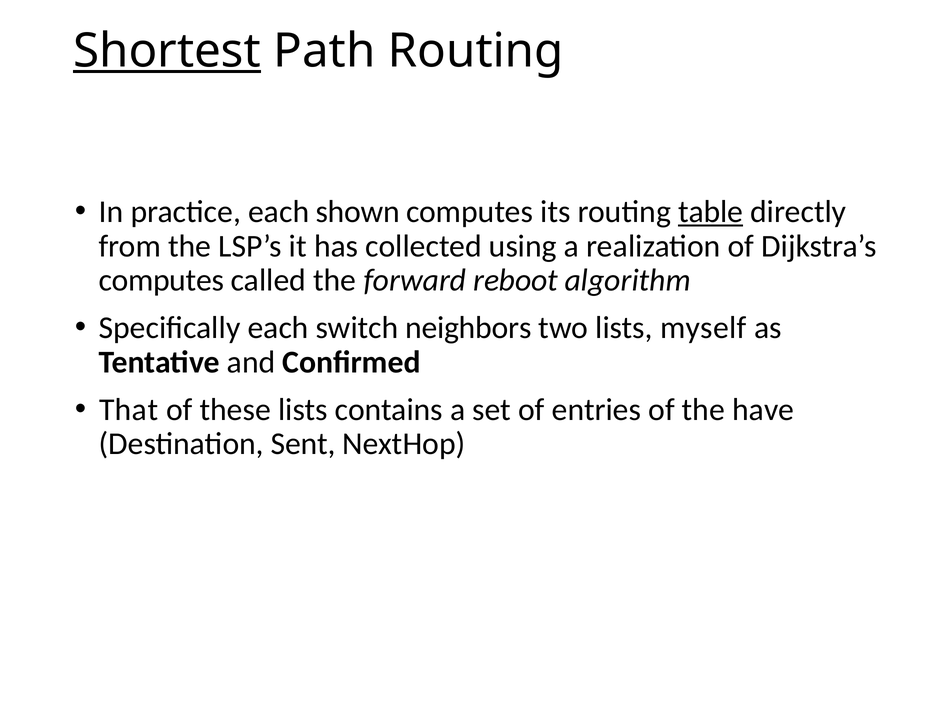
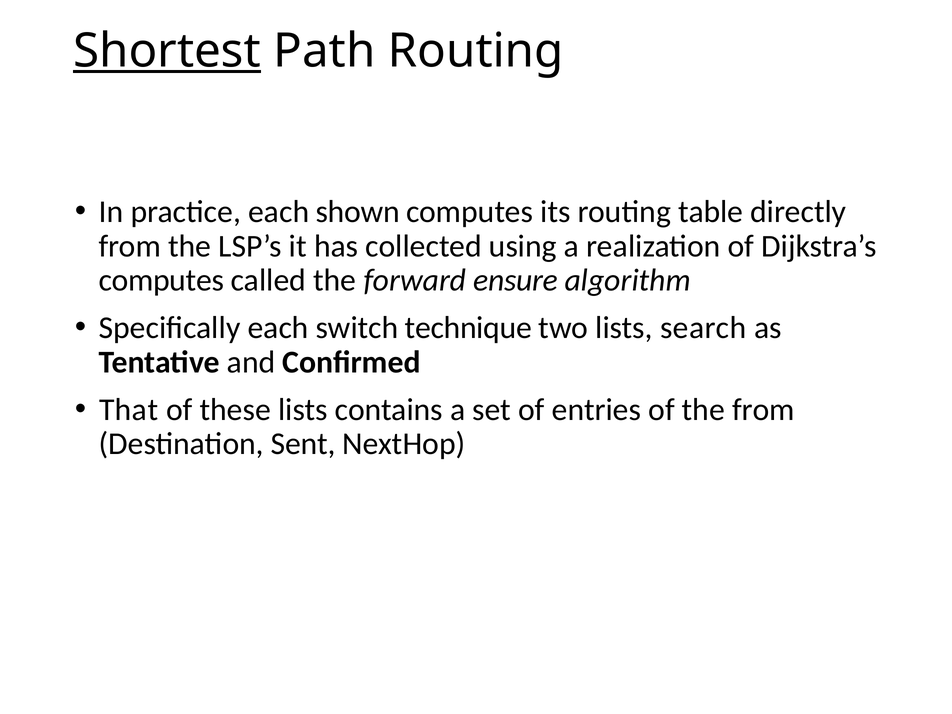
table underline: present -> none
reboot: reboot -> ensure
neighbors: neighbors -> technique
myself: myself -> search
the have: have -> from
